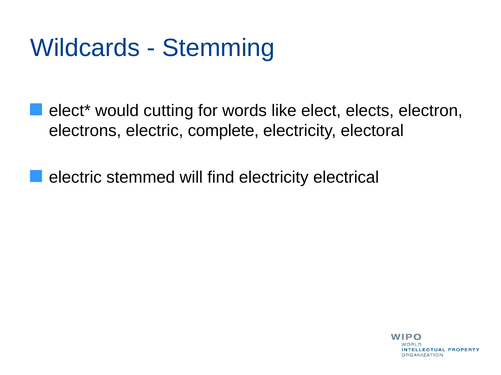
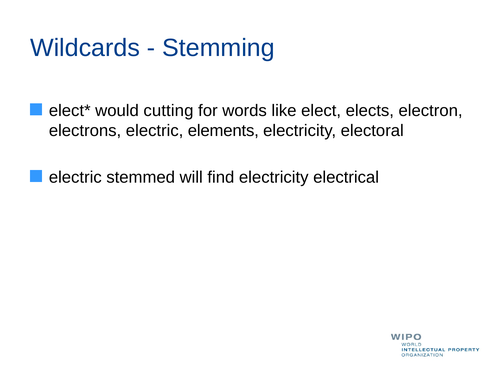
complete: complete -> elements
